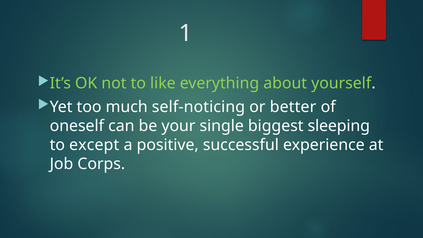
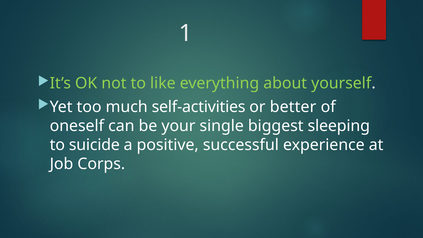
self-noticing: self-noticing -> self-activities
except: except -> suicide
